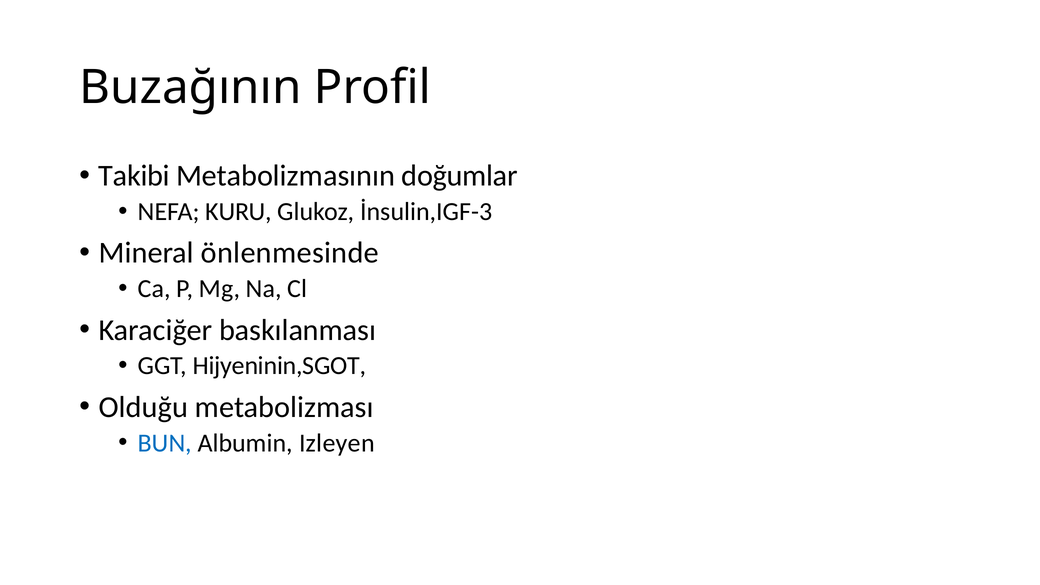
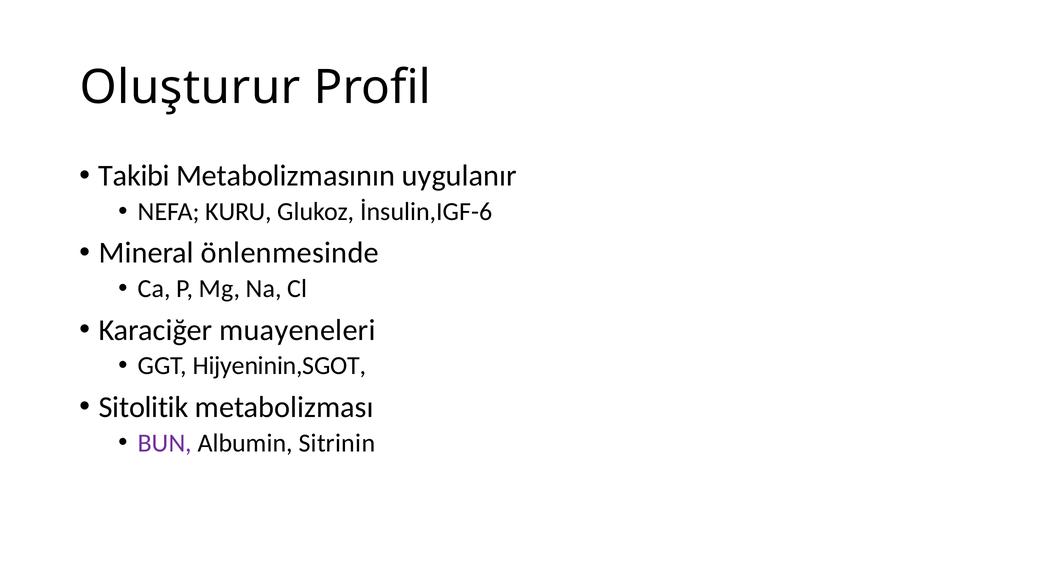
Buzağının: Buzağının -> Oluşturur
doğumlar: doğumlar -> uygulanır
İnsulin,IGF-3: İnsulin,IGF-3 -> İnsulin,IGF-6
baskılanması: baskılanması -> muayeneleri
Olduğu: Olduğu -> Sitolitik
BUN colour: blue -> purple
Izleyen: Izleyen -> Sitrinin
